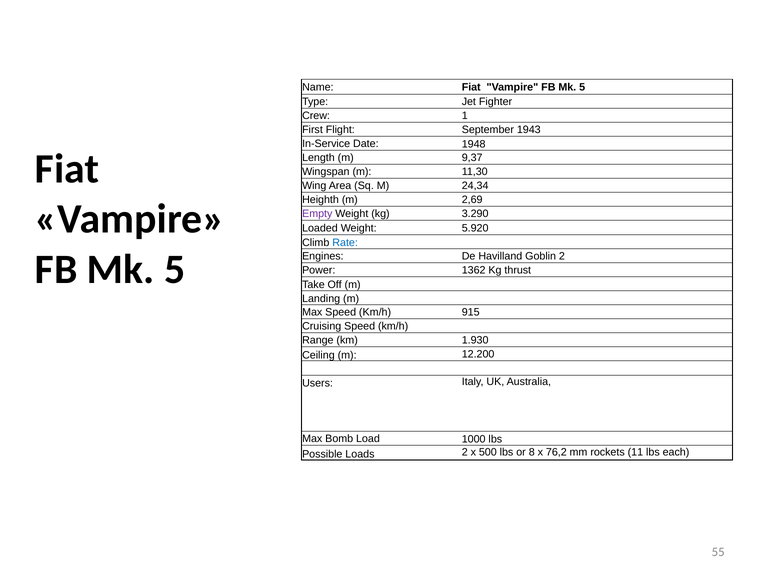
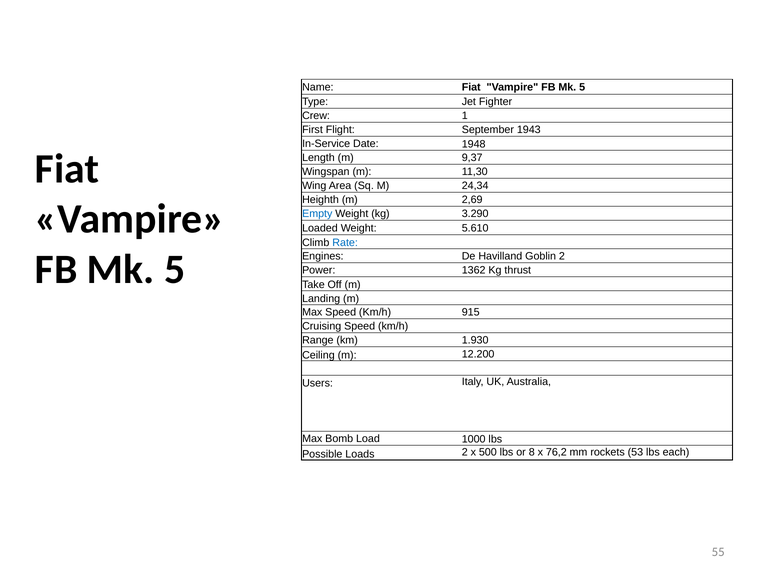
Empty colour: purple -> blue
5.920: 5.920 -> 5.610
11: 11 -> 53
